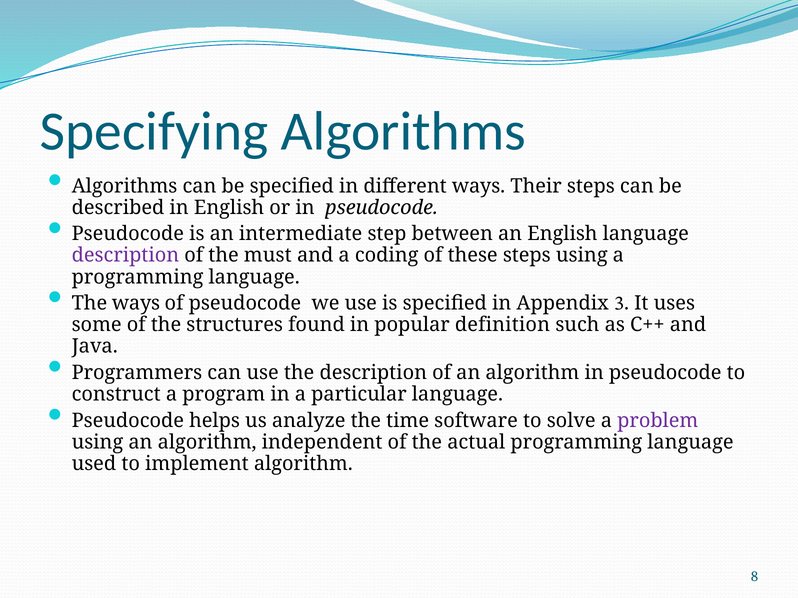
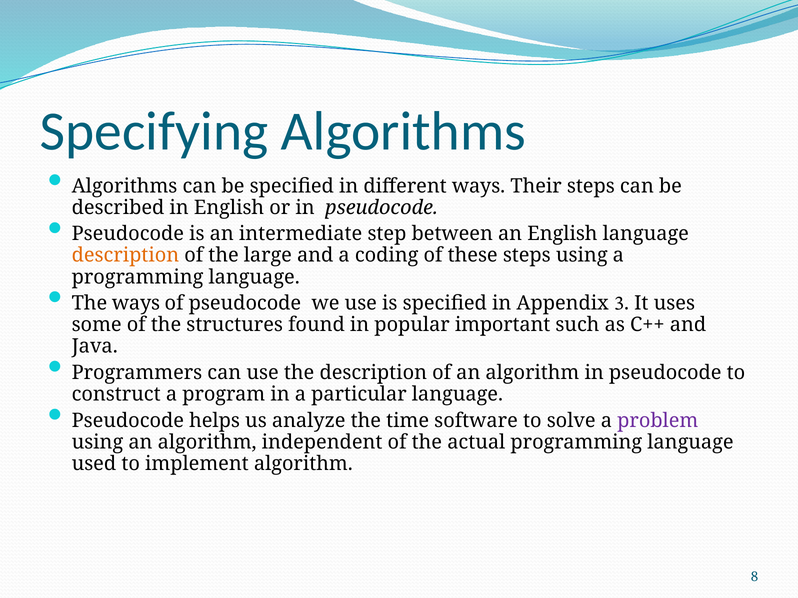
description at (125, 256) colour: purple -> orange
must: must -> large
definition: definition -> important
